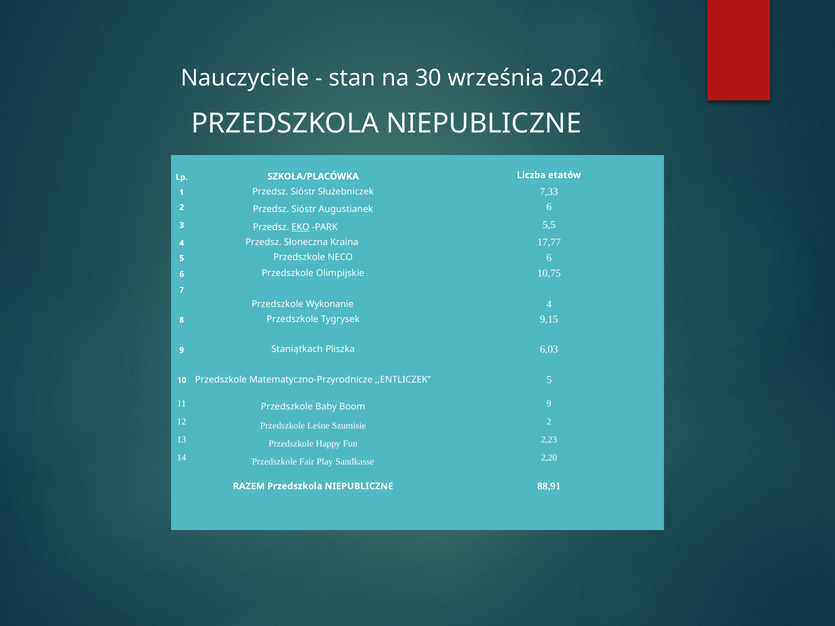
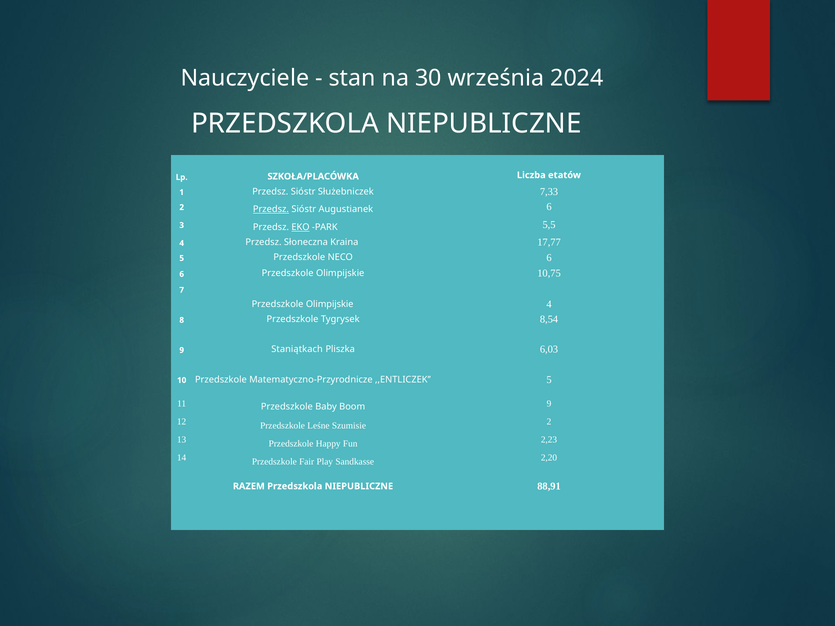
Przedsz at (271, 210) underline: none -> present
Wykonanie at (330, 304): Wykonanie -> Olimpijskie
9,15: 9,15 -> 8,54
